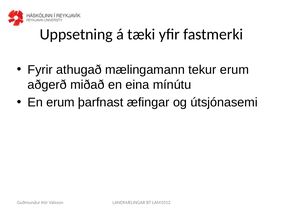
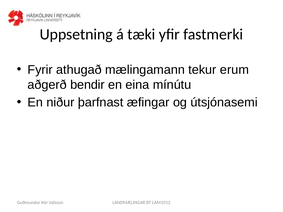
miðað: miðað -> bendir
En erum: erum -> niður
